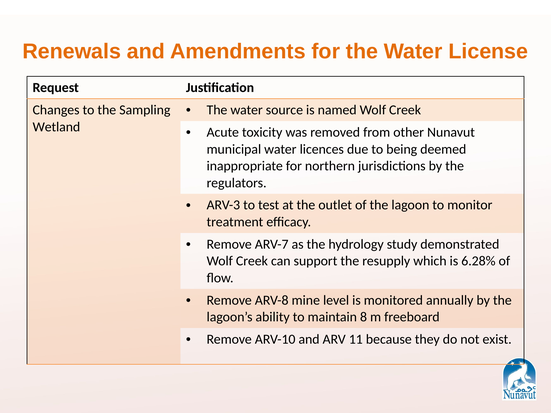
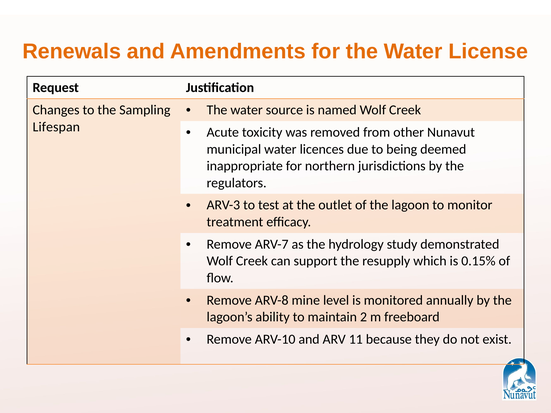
Wetland: Wetland -> Lifespan
6.28%: 6.28% -> 0.15%
8: 8 -> 2
